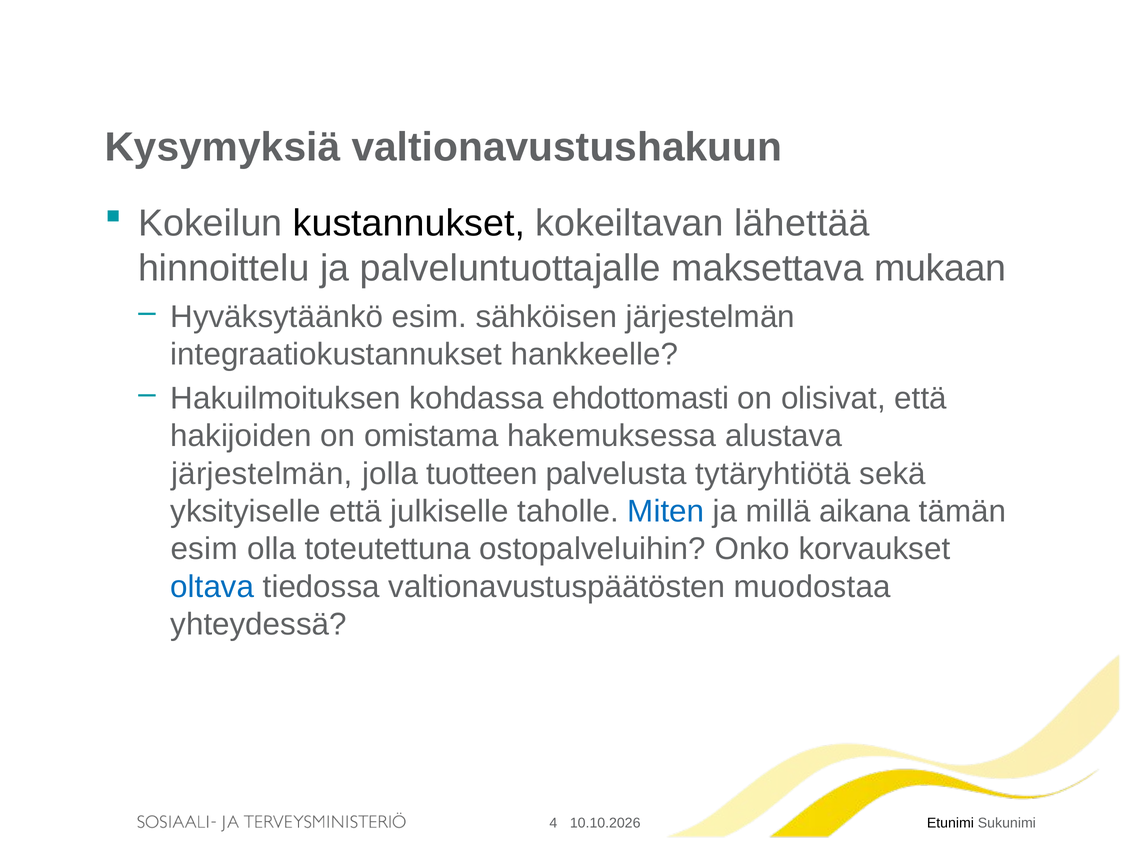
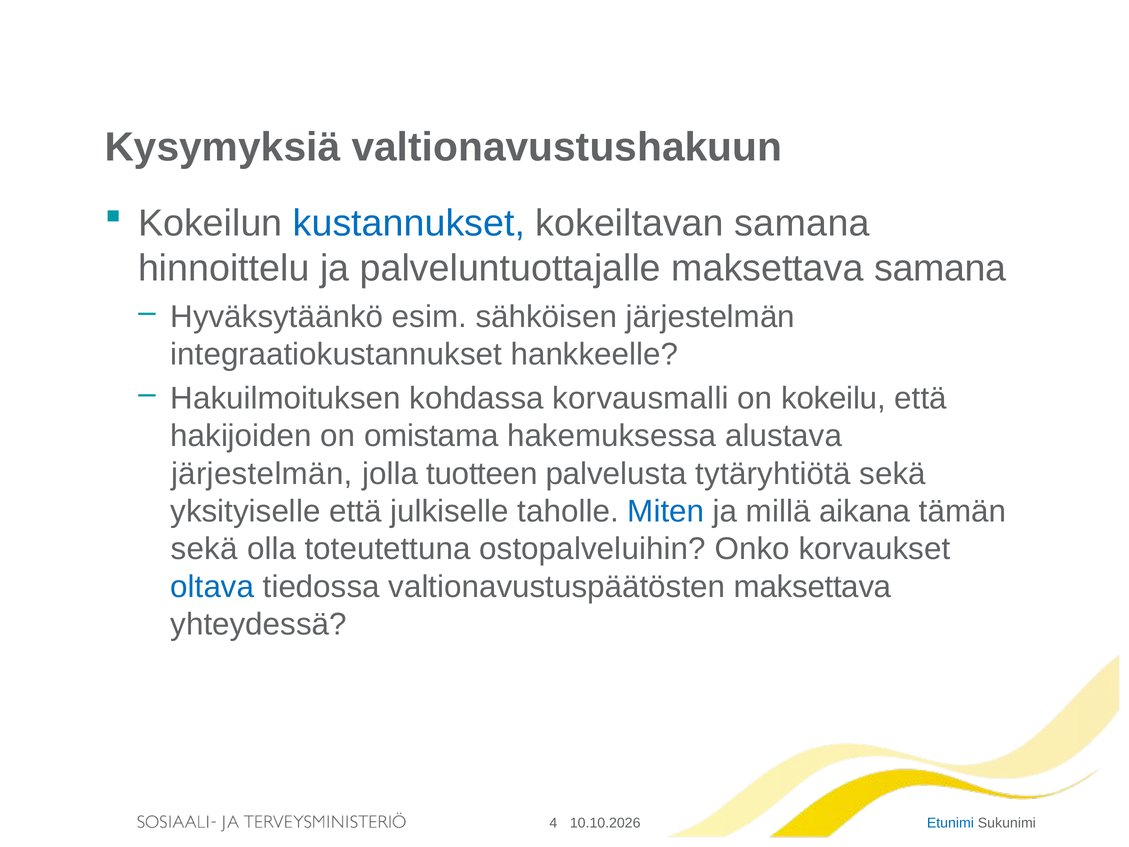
kustannukset colour: black -> blue
kokeiltavan lähettää: lähettää -> samana
maksettava mukaan: mukaan -> samana
ehdottomasti: ehdottomasti -> korvausmalli
olisivat: olisivat -> kokeilu
esim at (204, 549): esim -> sekä
valtionavustuspäätösten muodostaa: muodostaa -> maksettava
Etunimi colour: black -> blue
